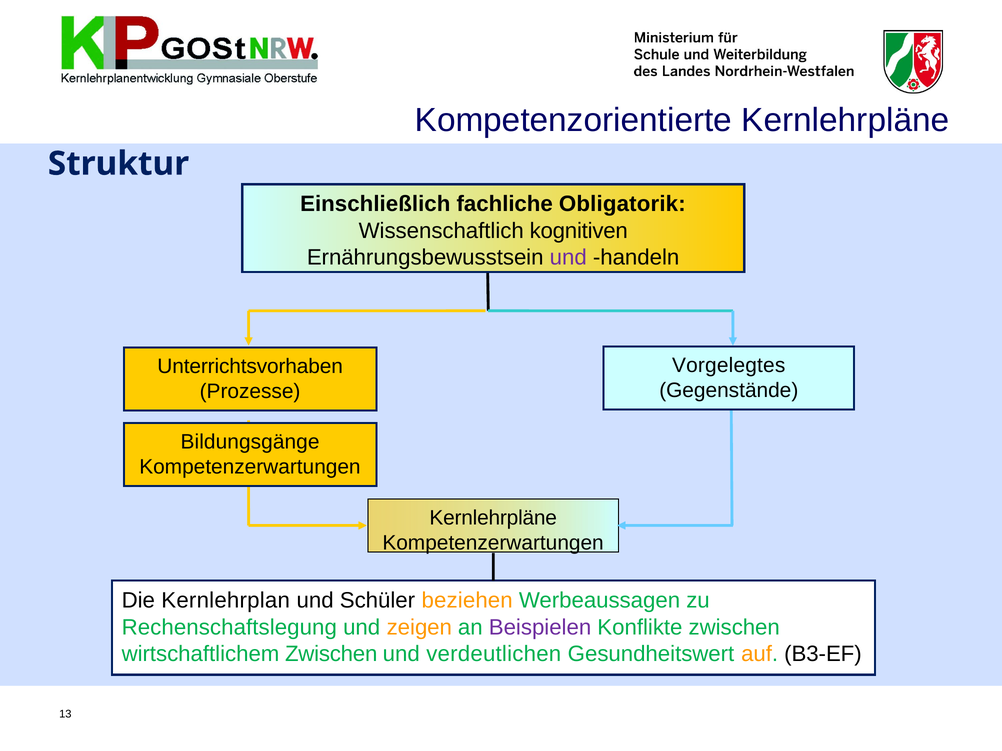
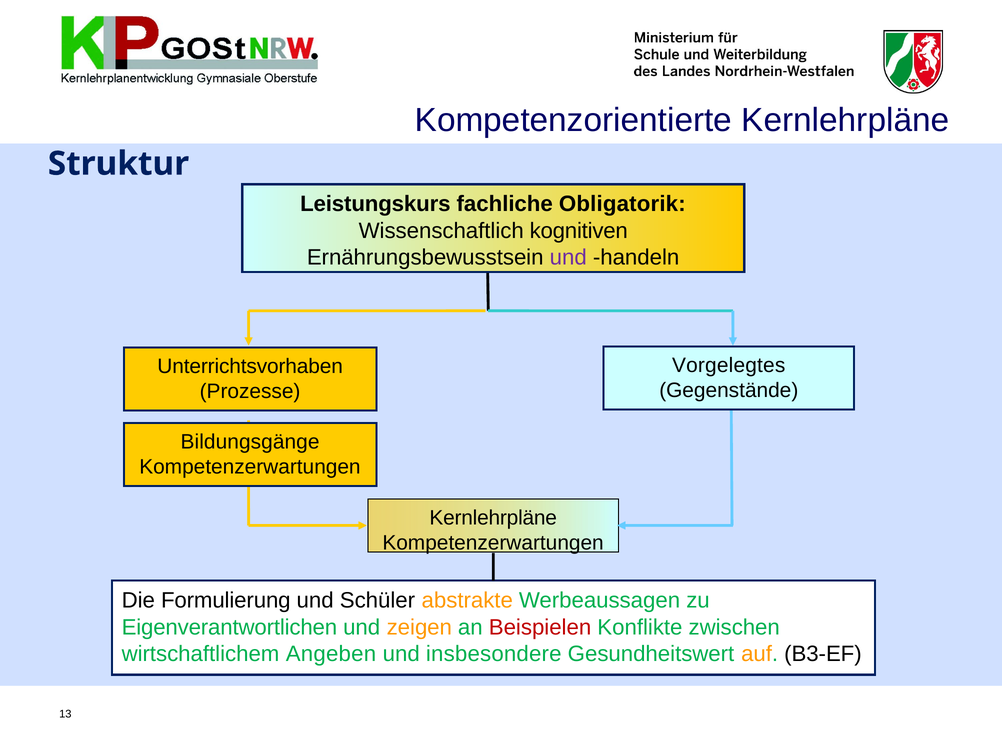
Einschließlich: Einschließlich -> Leistungskurs
Kernlehrplan: Kernlehrplan -> Formulierung
beziehen: beziehen -> abstrakte
Rechenschaftslegung: Rechenschaftslegung -> Eigenverantwortlichen
Beispielen colour: purple -> red
wirtschaftlichem Zwischen: Zwischen -> Angeben
verdeutlichen: verdeutlichen -> insbesondere
